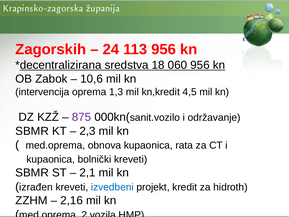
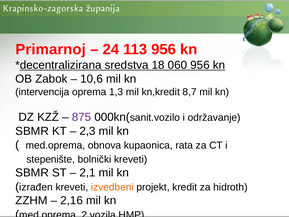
Zagorskih: Zagorskih -> Primarnoj
4,5: 4,5 -> 8,7
kupaonica at (51, 159): kupaonica -> stepenište
izvedbeni colour: blue -> orange
